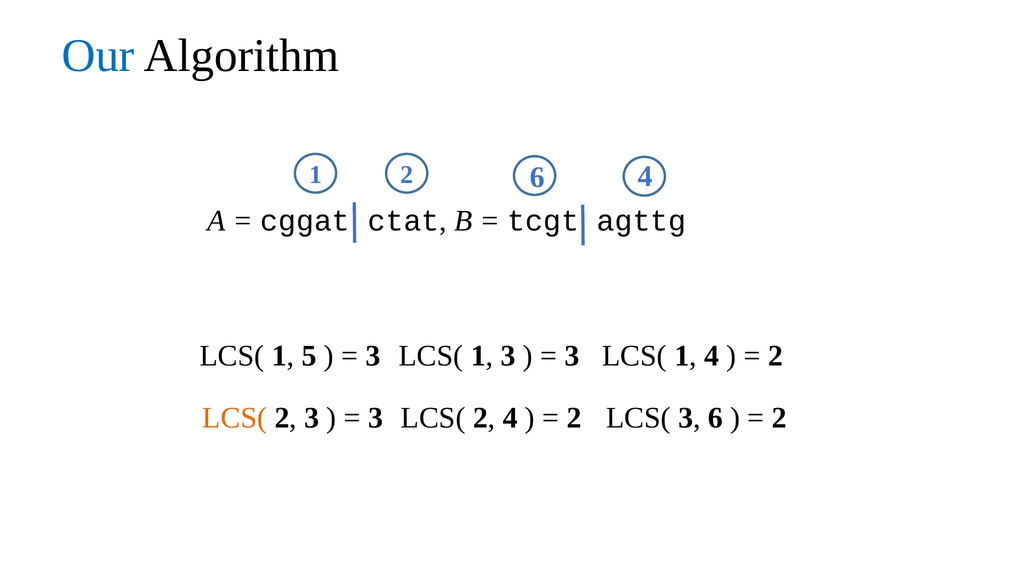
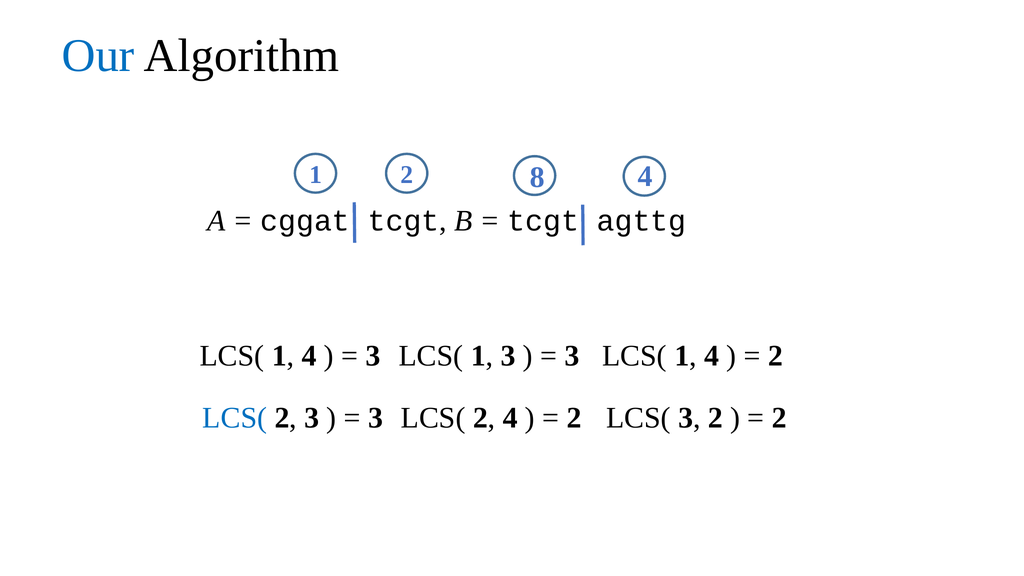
2 6: 6 -> 8
cggat ctat: ctat -> tcgt
5 at (309, 356): 5 -> 4
LCS( at (235, 418) colour: orange -> blue
3 6: 6 -> 2
